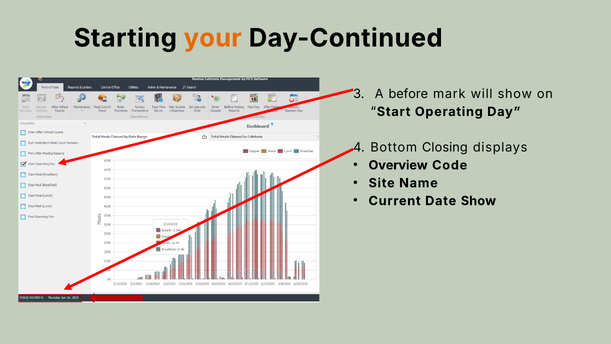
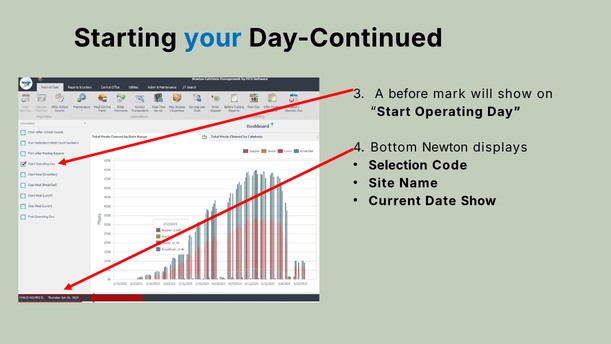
your colour: orange -> blue
Closing: Closing -> Newton
Overview: Overview -> Selection
